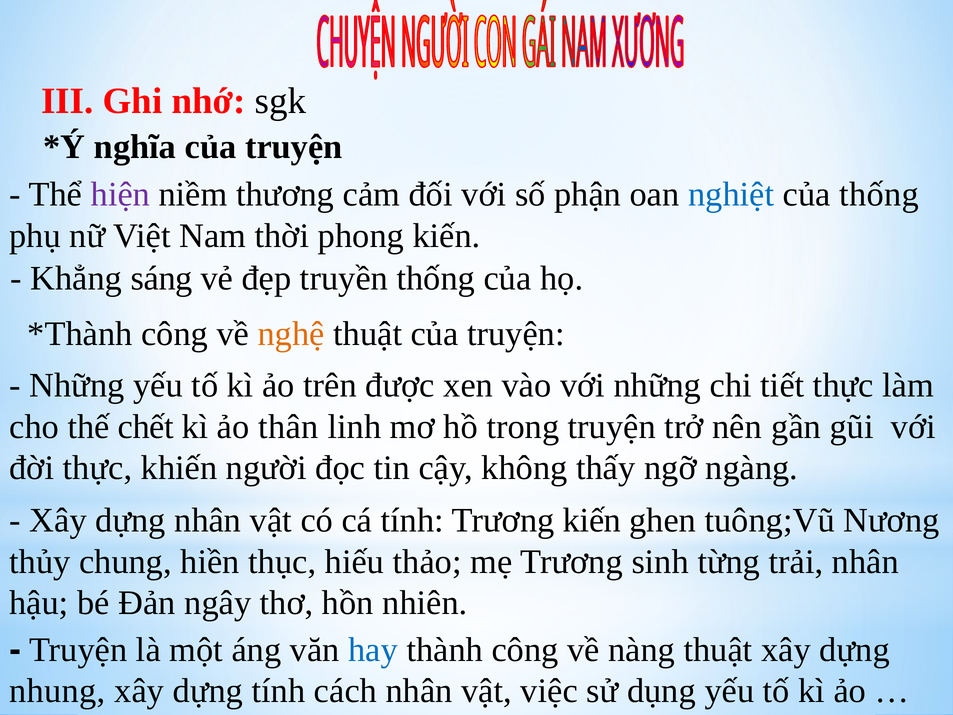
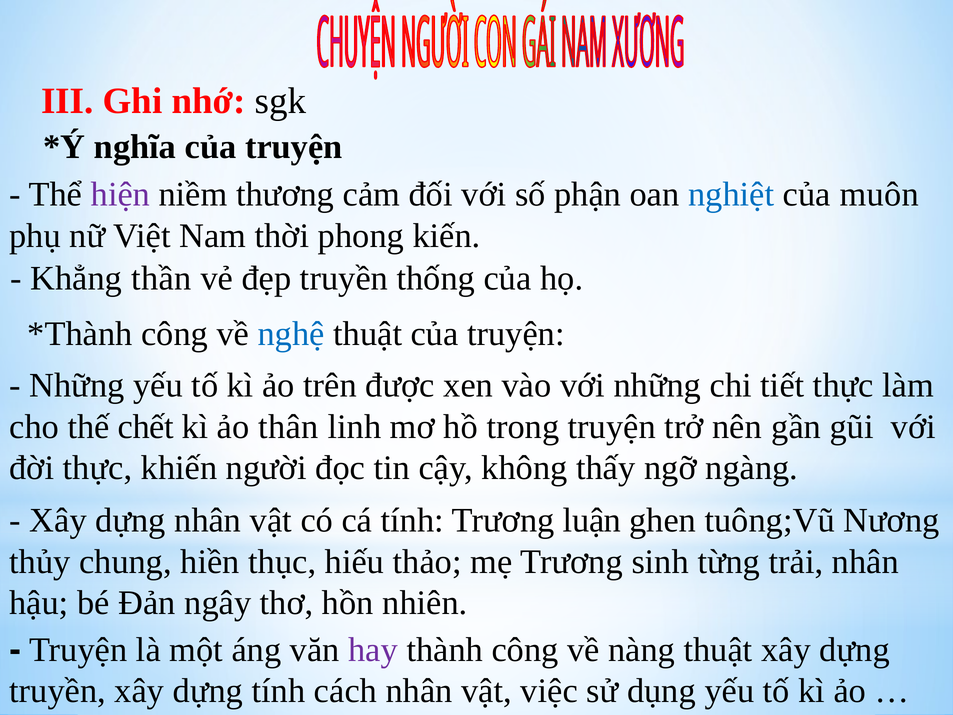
của thống: thống -> muôn
sáng: sáng -> thần
nghệ colour: orange -> blue
Trương kiến: kiến -> luận
hay colour: blue -> purple
nhung at (57, 691): nhung -> truyền
